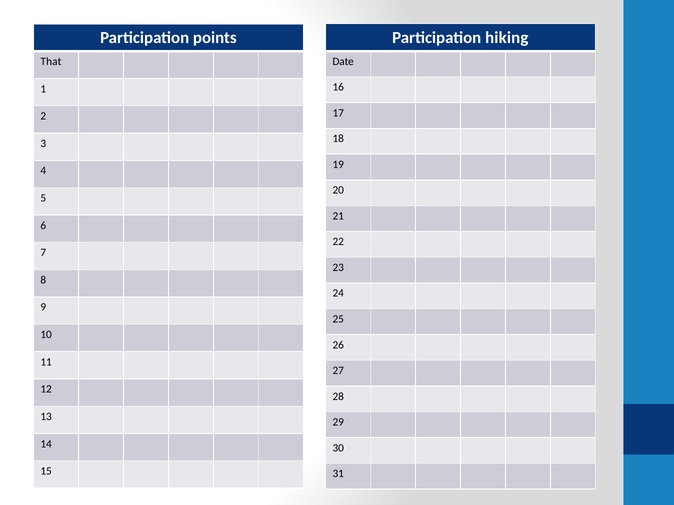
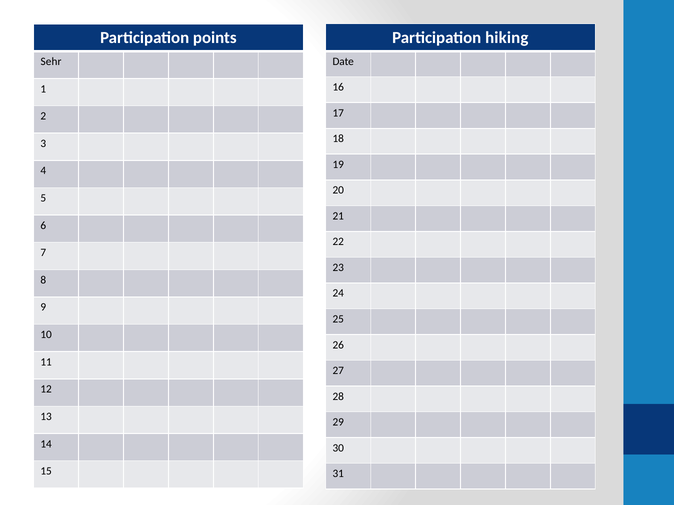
That: That -> Sehr
